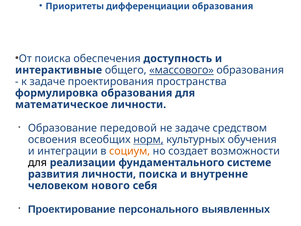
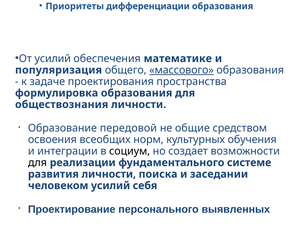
поиска at (53, 58): поиска -> усилий
доступность: доступность -> математике
интерактивные: интерактивные -> популяризация
математическое: математическое -> обществознания
не задаче: задаче -> общие
норм underline: present -> none
социум colour: orange -> black
внутренне: внутренне -> заседании
человеком нового: нового -> усилий
